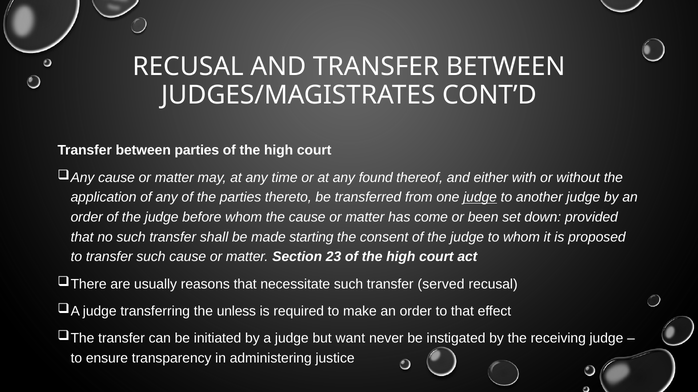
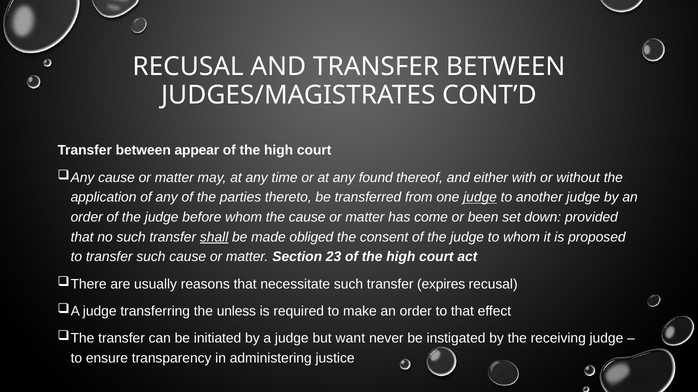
between parties: parties -> appear
shall underline: none -> present
starting: starting -> obliged
served: served -> expires
